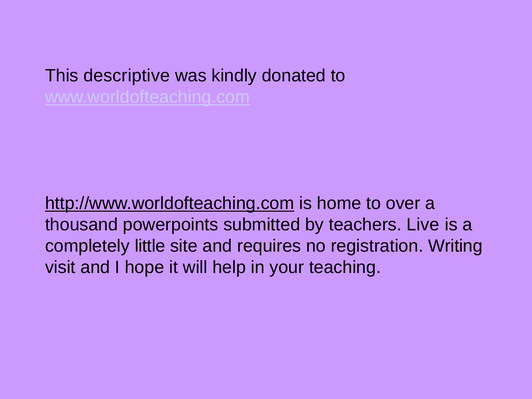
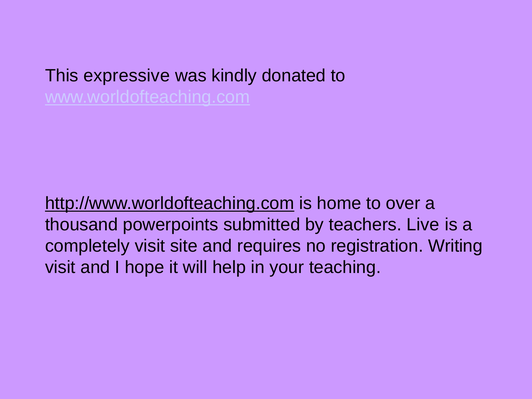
descriptive: descriptive -> expressive
completely little: little -> visit
